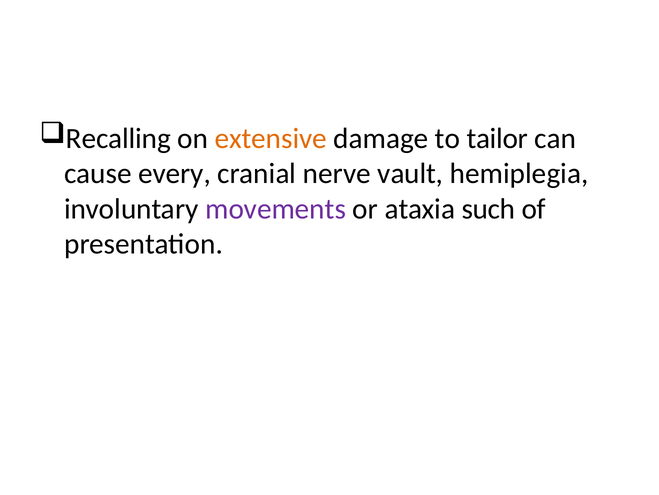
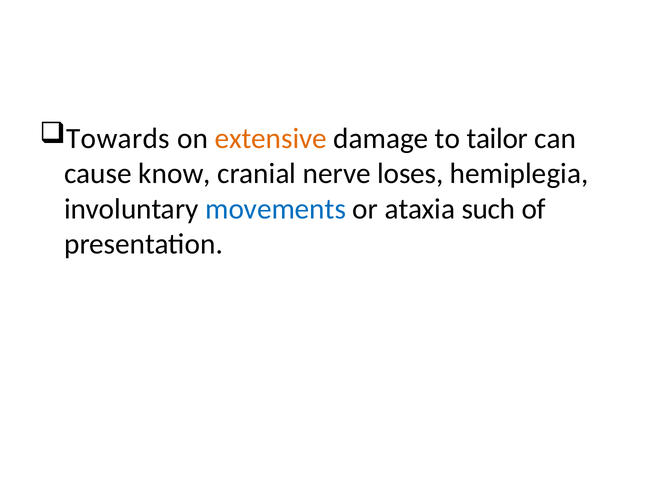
Recalling: Recalling -> Towards
every: every -> know
vault: vault -> loses
movements colour: purple -> blue
